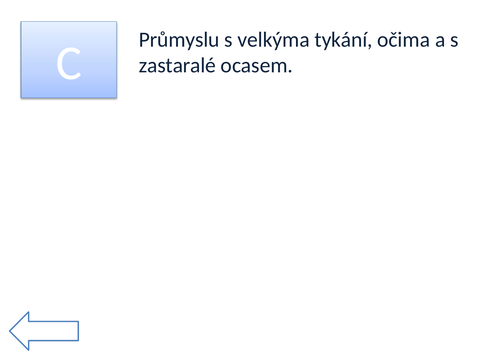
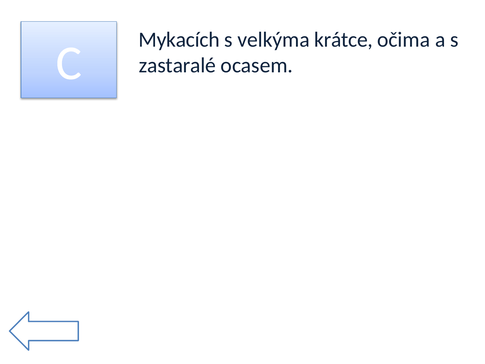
Průmyslu: Průmyslu -> Mykacích
tykání: tykání -> krátce
